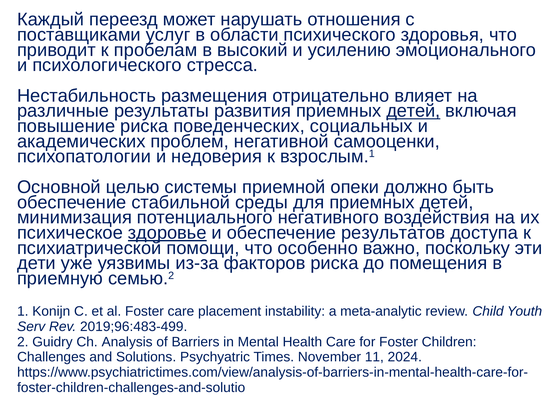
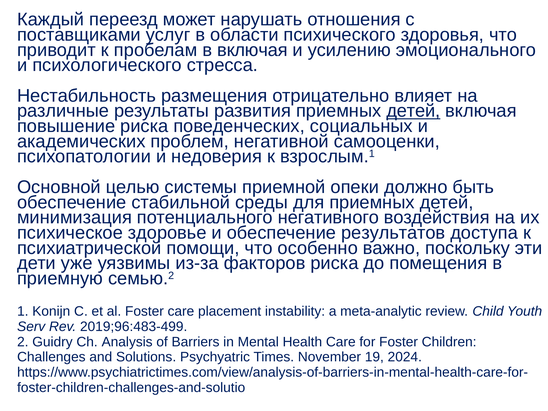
в высокий: высокий -> включая
здоровье underline: present -> none
11: 11 -> 19
